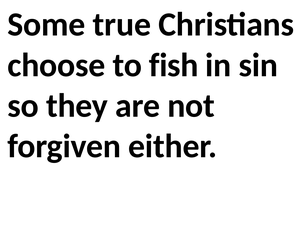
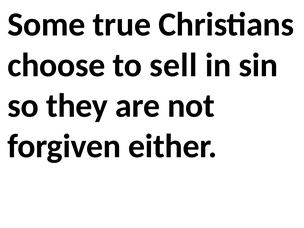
fish: fish -> sell
